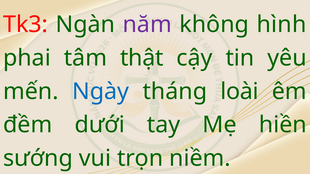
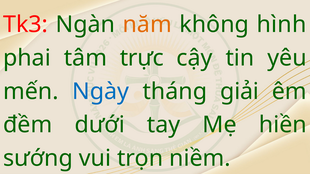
năm colour: purple -> orange
thật: thật -> trực
loài: loài -> giải
